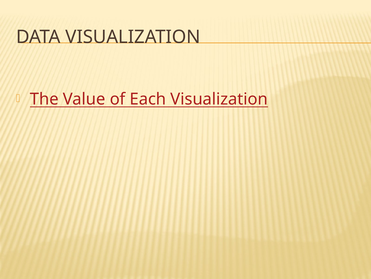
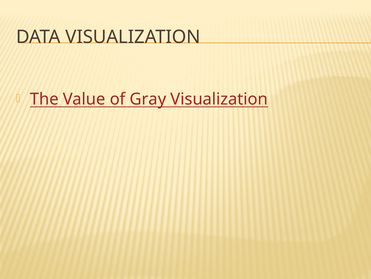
Each: Each -> Gray
